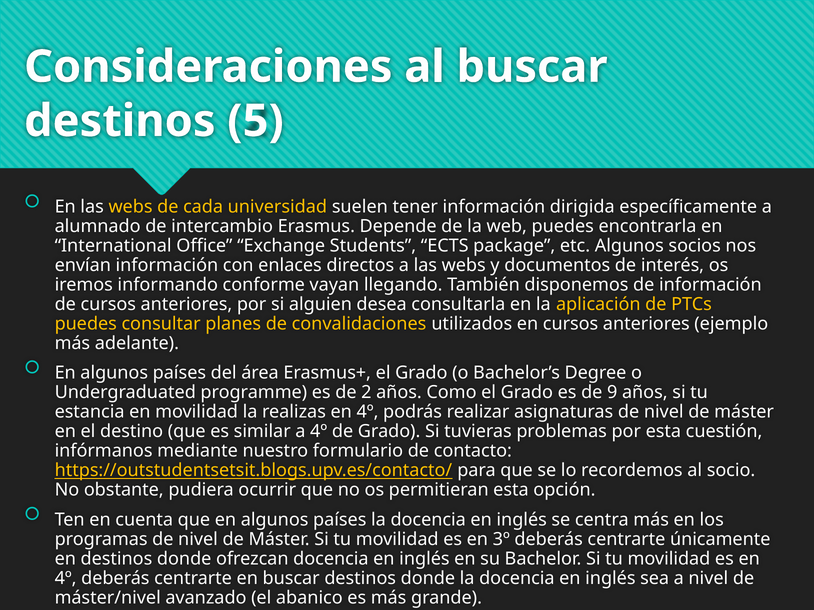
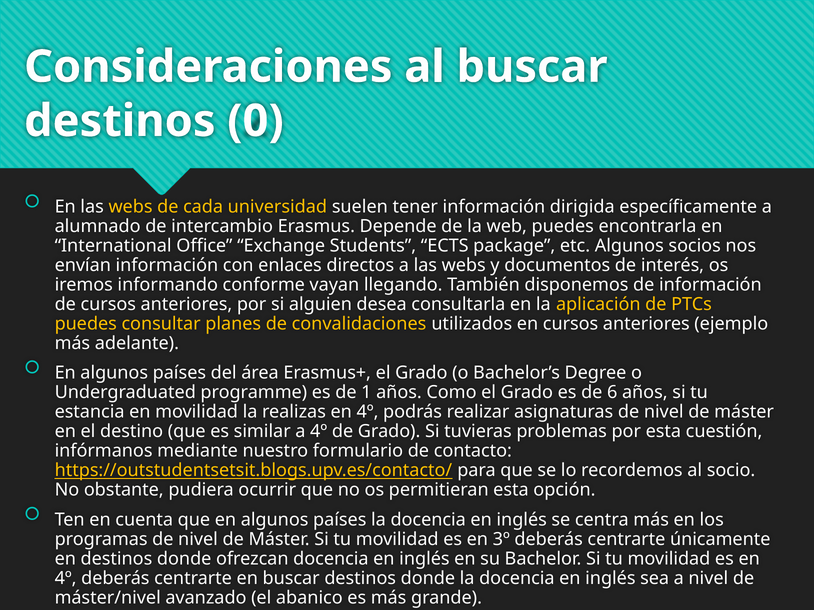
5: 5 -> 0
2: 2 -> 1
9: 9 -> 6
